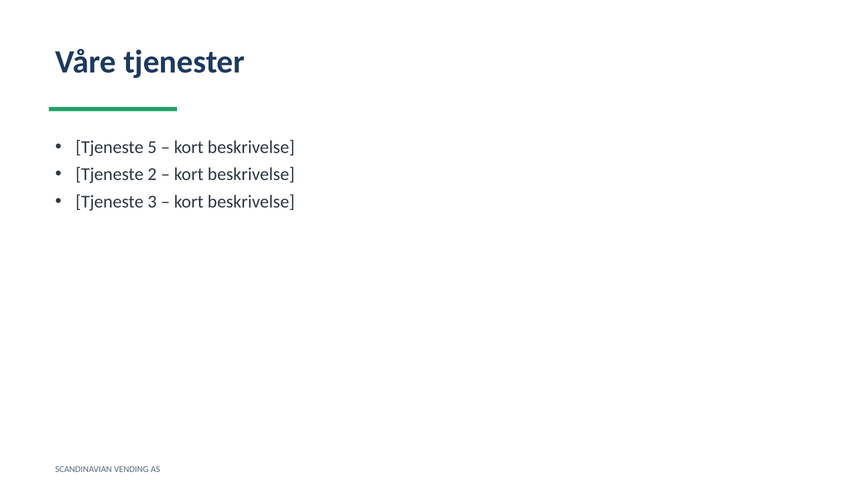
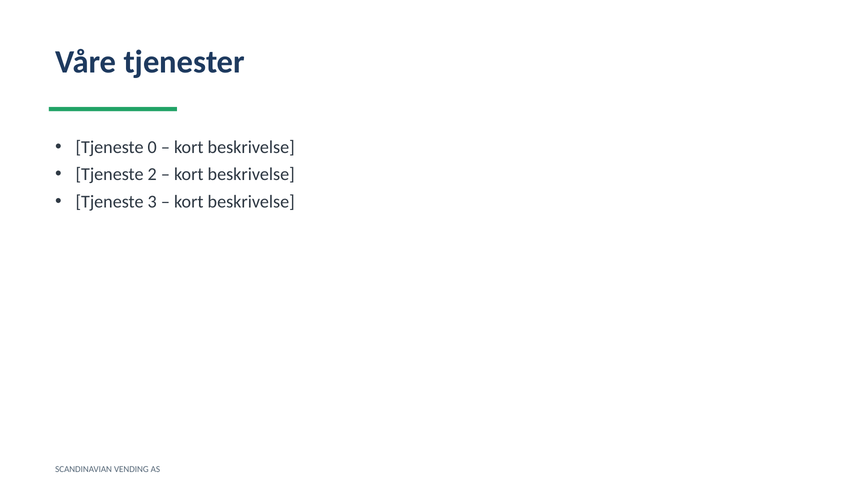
5: 5 -> 0
